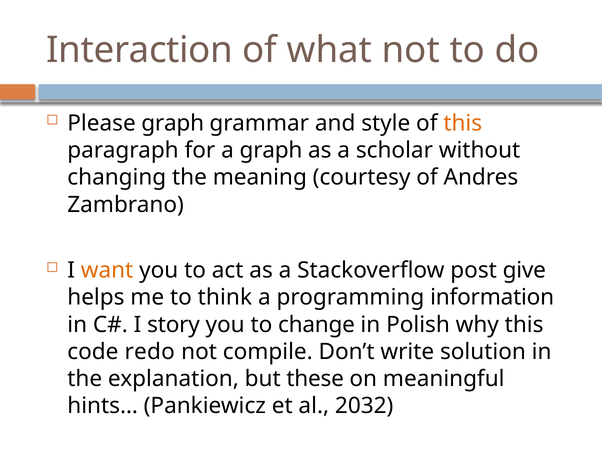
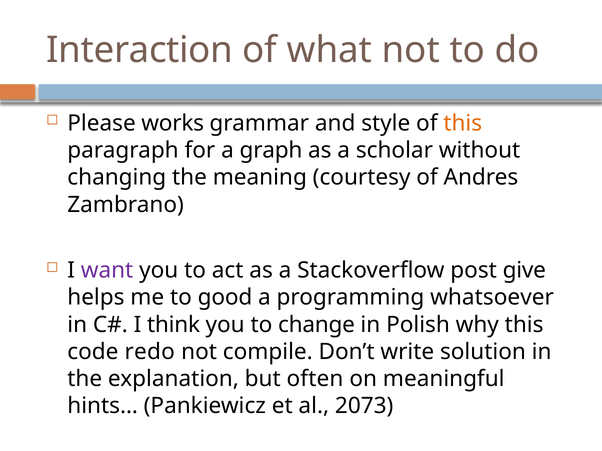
Please graph: graph -> works
want colour: orange -> purple
think: think -> good
information: information -> whatsoever
story: story -> think
these: these -> often
2032: 2032 -> 2073
